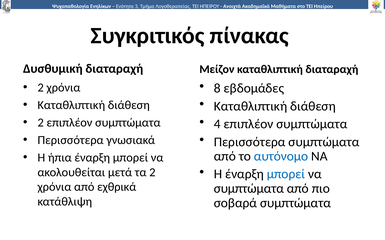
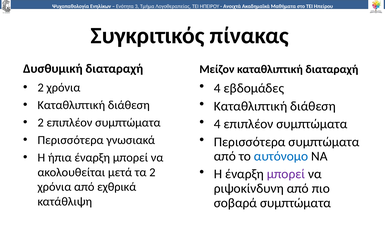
8 at (217, 89): 8 -> 4
μπορεί at (286, 175) colour: blue -> purple
συμπτώματα at (249, 189): συμπτώματα -> ριψοκίνδυνη
